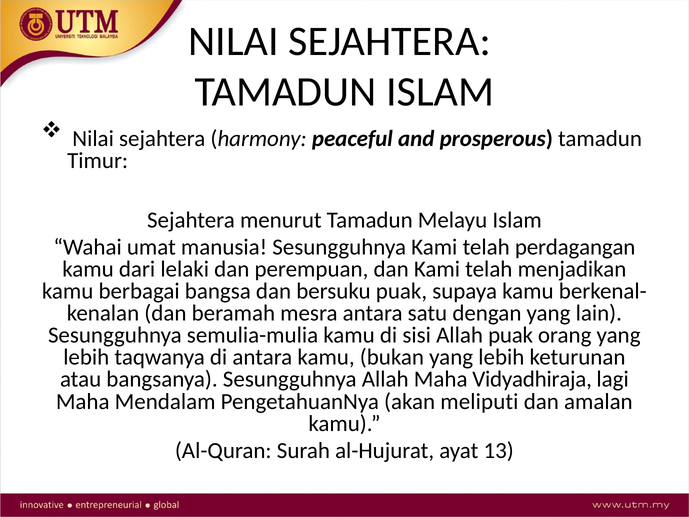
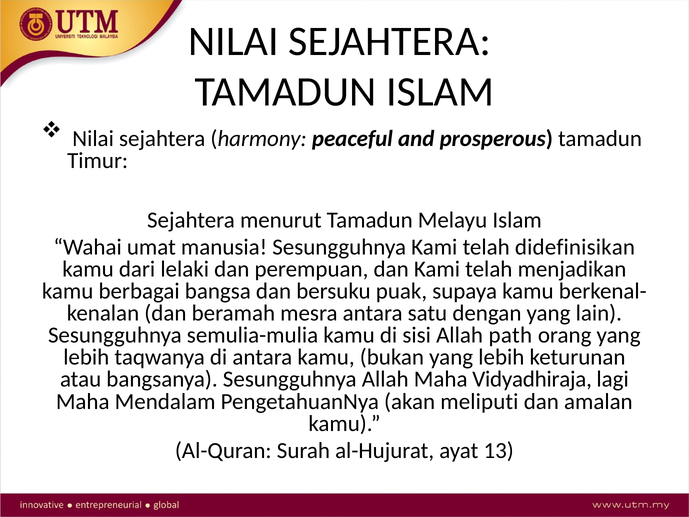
perdagangan: perdagangan -> didefinisikan
Allah puak: puak -> path
